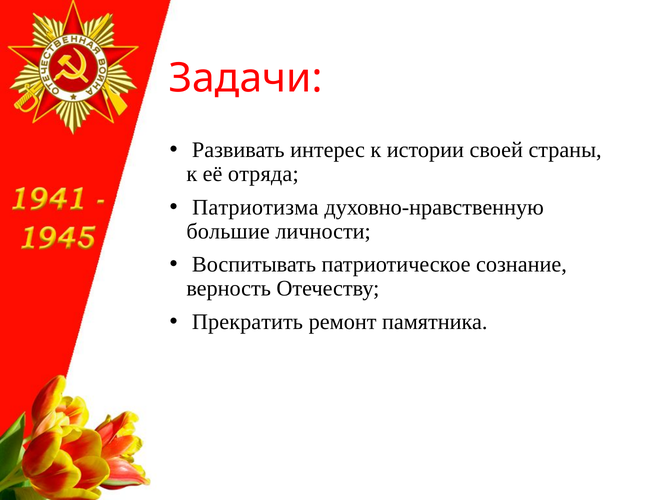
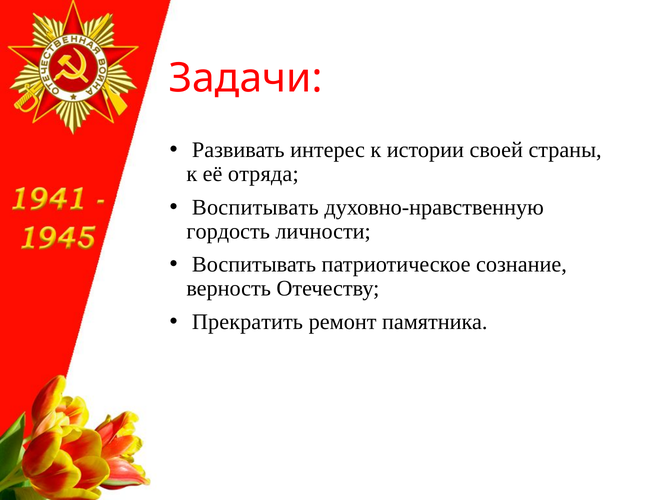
Патриотизма at (255, 207): Патриотизма -> Воспитывать
большие: большие -> гордость
